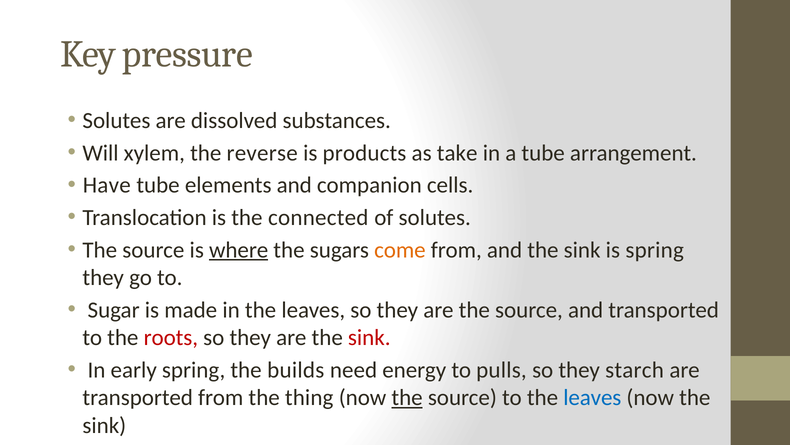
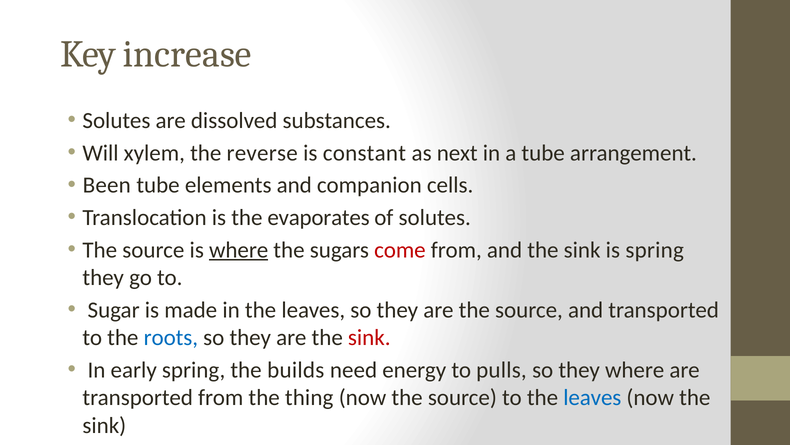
pressure: pressure -> increase
products: products -> constant
take: take -> next
Have: Have -> Been
connected: connected -> evaporates
come colour: orange -> red
roots colour: red -> blue
they starch: starch -> where
the at (407, 397) underline: present -> none
